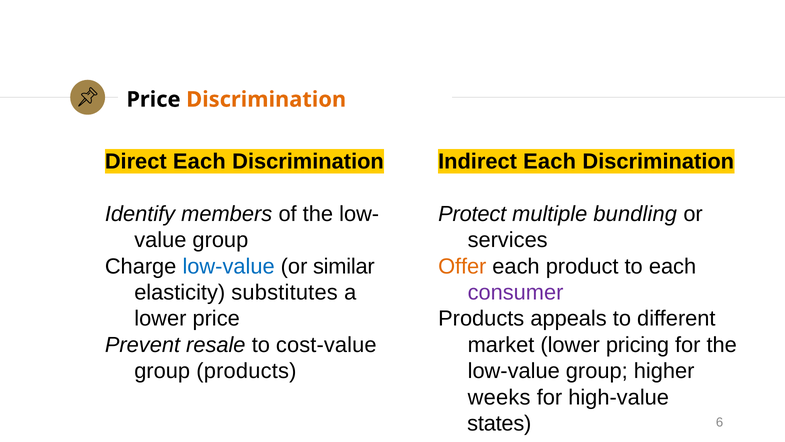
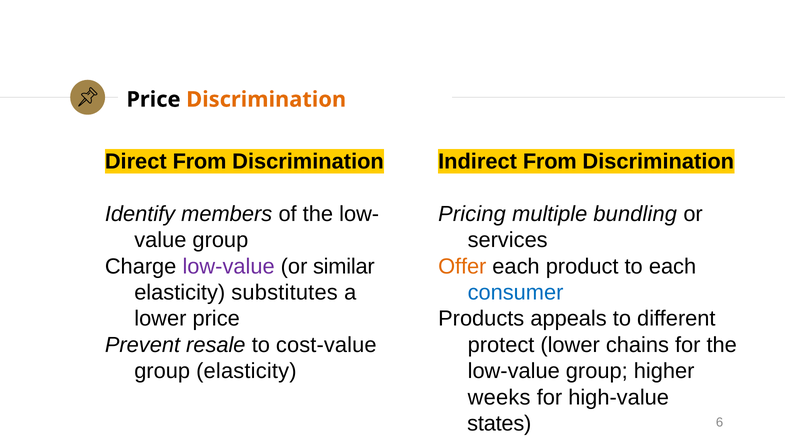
Direct Each: Each -> From
Indirect Each: Each -> From
Protect: Protect -> Pricing
low-value at (229, 266) colour: blue -> purple
consumer colour: purple -> blue
market: market -> protect
pricing: pricing -> chains
group products: products -> elasticity
